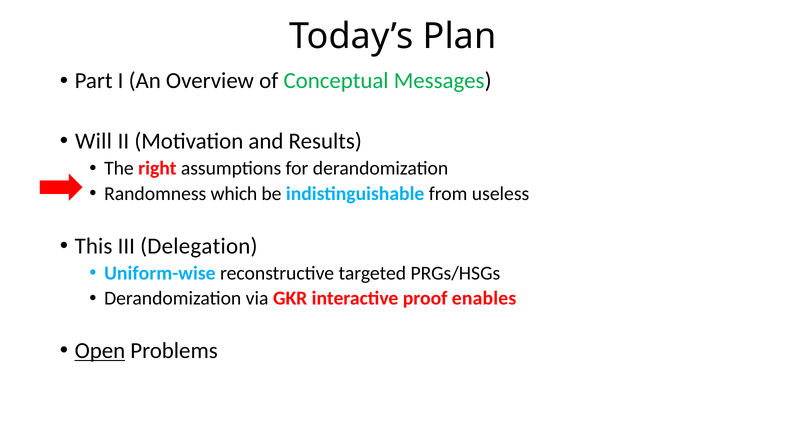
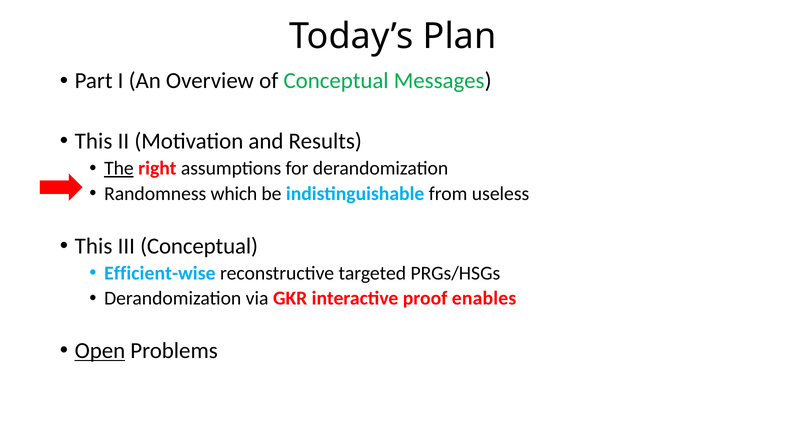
Will at (93, 141): Will -> This
The underline: none -> present
III Delegation: Delegation -> Conceptual
Uniform-wise: Uniform-wise -> Efficient-wise
